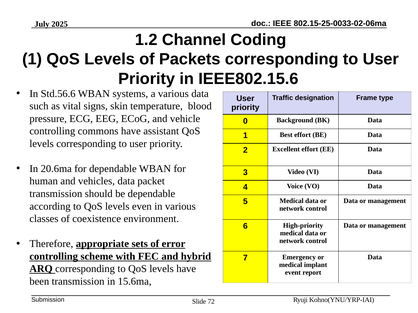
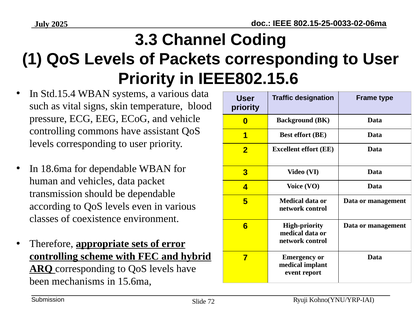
1.2: 1.2 -> 3.3
Std.56.6: Std.56.6 -> Std.15.4
20.6ma: 20.6ma -> 18.6ma
been transmission: transmission -> mechanisms
